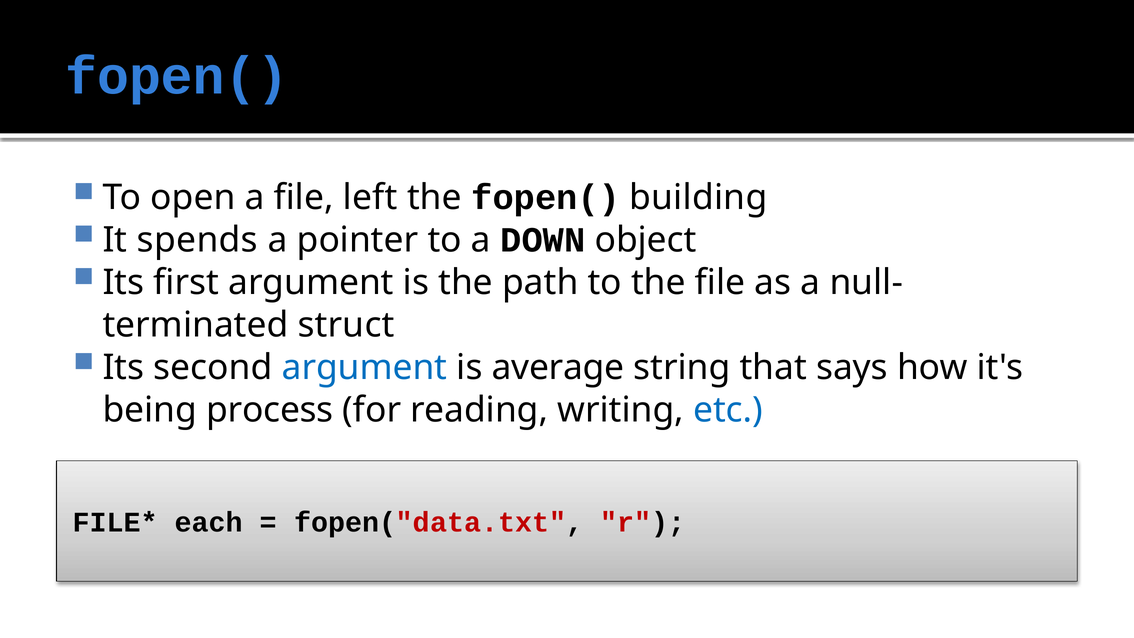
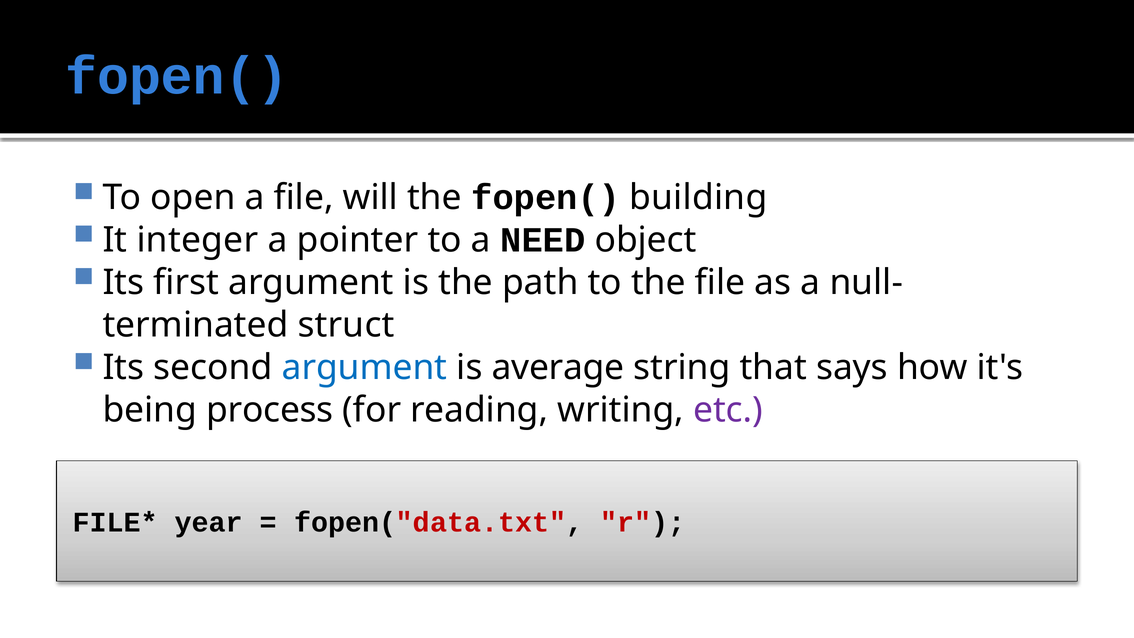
left: left -> will
spends: spends -> integer
DOWN: DOWN -> NEED
etc colour: blue -> purple
each: each -> year
